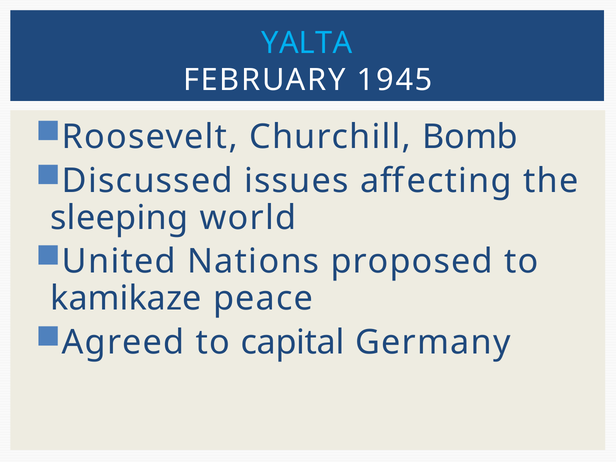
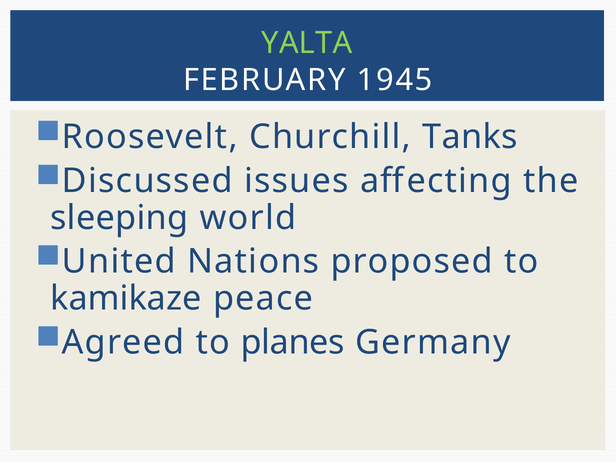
YALTA colour: light blue -> light green
Bomb: Bomb -> Tanks
capital: capital -> planes
